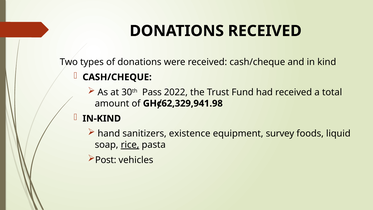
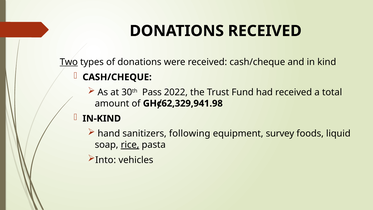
Two underline: none -> present
existence: existence -> following
Post: Post -> Into
